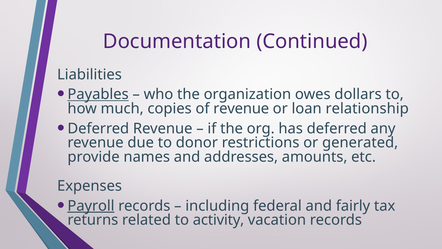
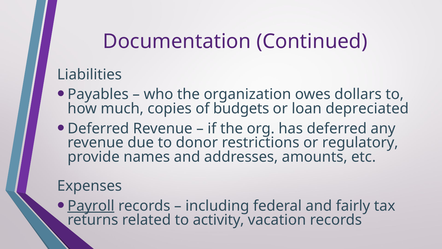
Payables underline: present -> none
of revenue: revenue -> budgets
relationship: relationship -> depreciated
generated: generated -> regulatory
